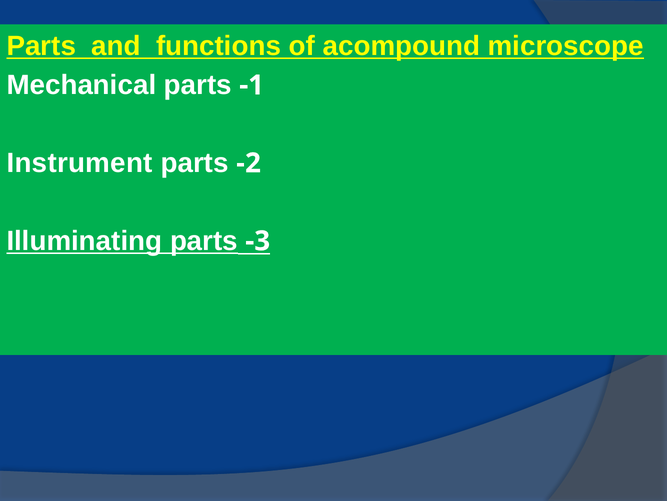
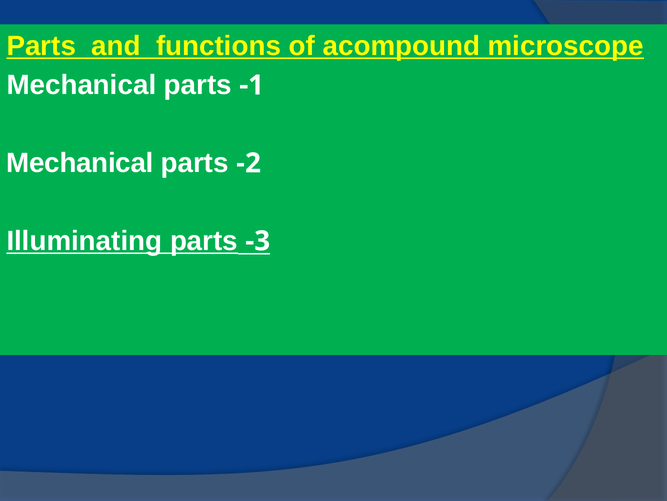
Instrument at (80, 163): Instrument -> Mechanical
